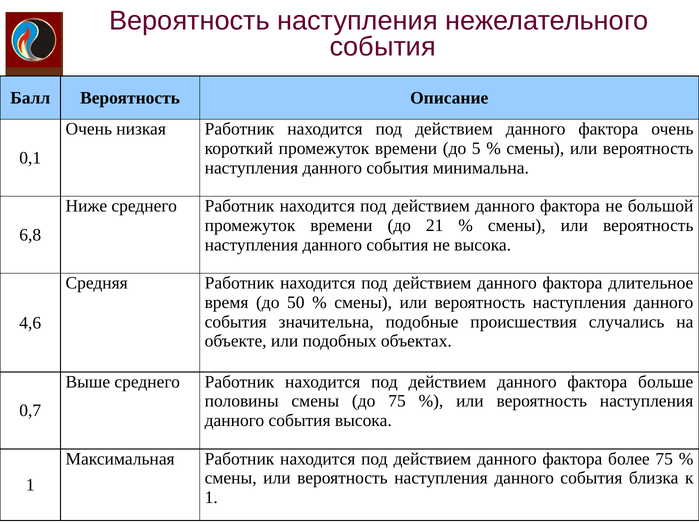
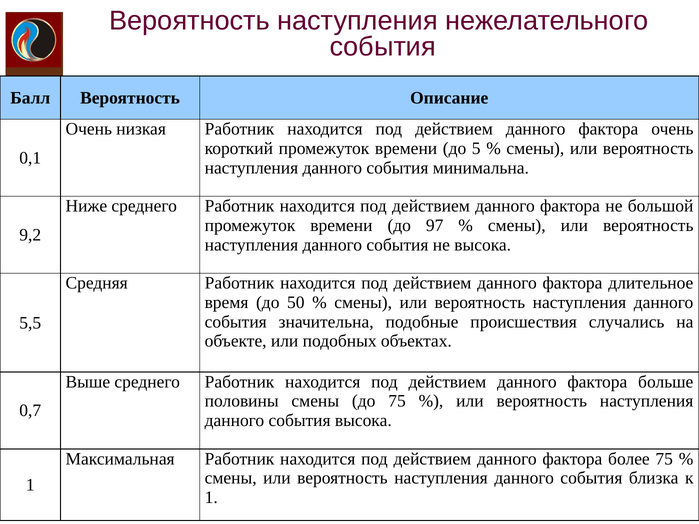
21: 21 -> 97
6,8: 6,8 -> 9,2
4,6: 4,6 -> 5,5
